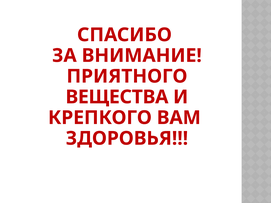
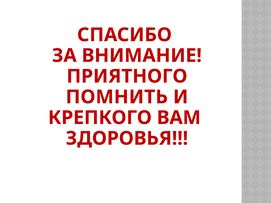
ВЕЩЕСТВА: ВЕЩЕСТВА -> ПОМНИТЬ
